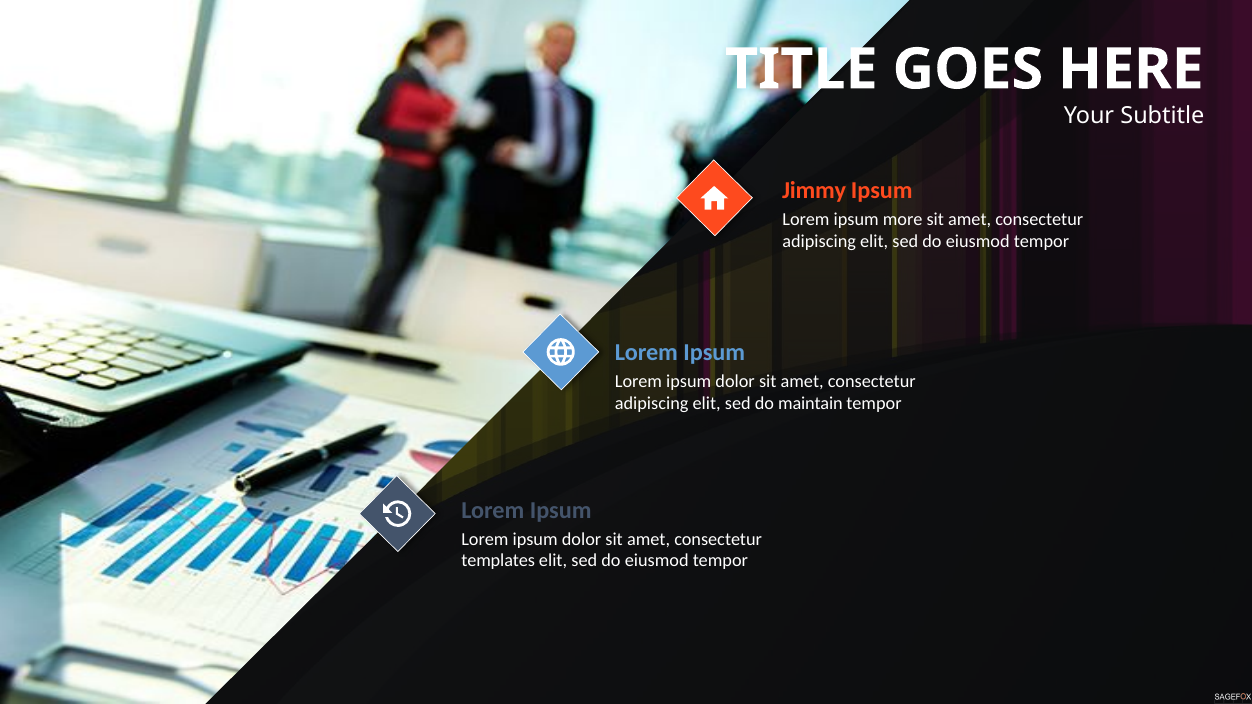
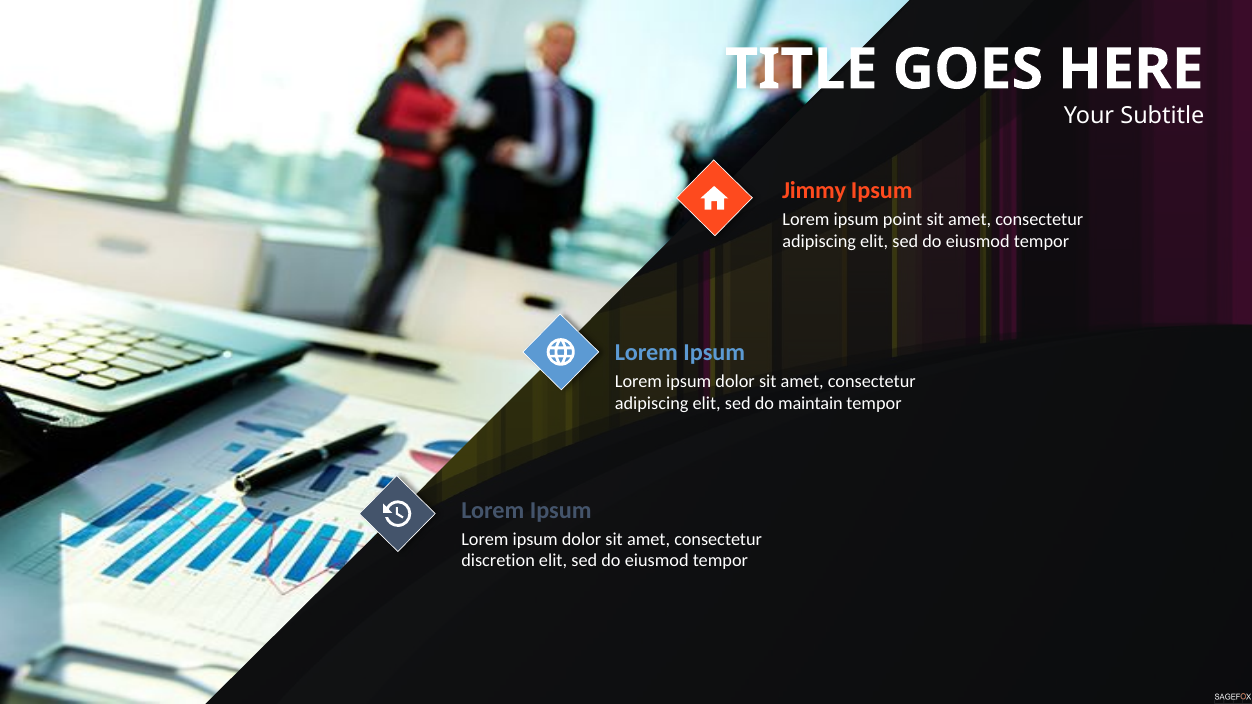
more: more -> point
templates: templates -> discretion
